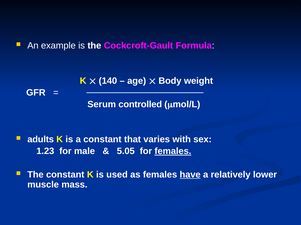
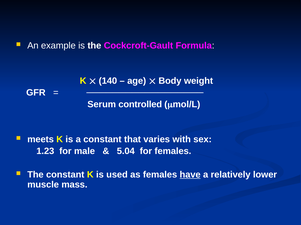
adults: adults -> meets
5.05: 5.05 -> 5.04
females at (173, 152) underline: present -> none
